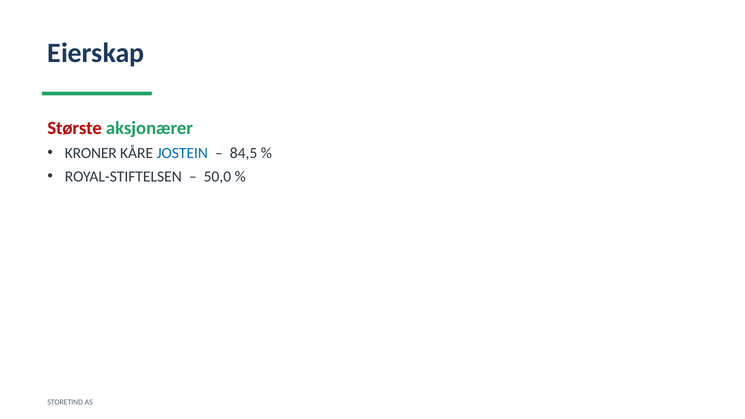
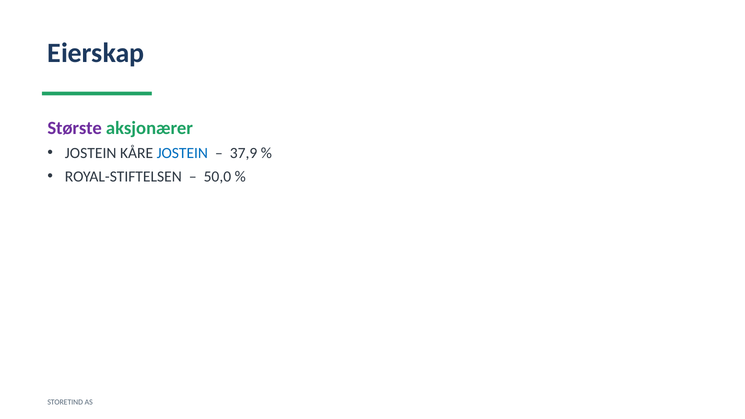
Største colour: red -> purple
KRONER at (91, 153): KRONER -> JOSTEIN
84,5: 84,5 -> 37,9
